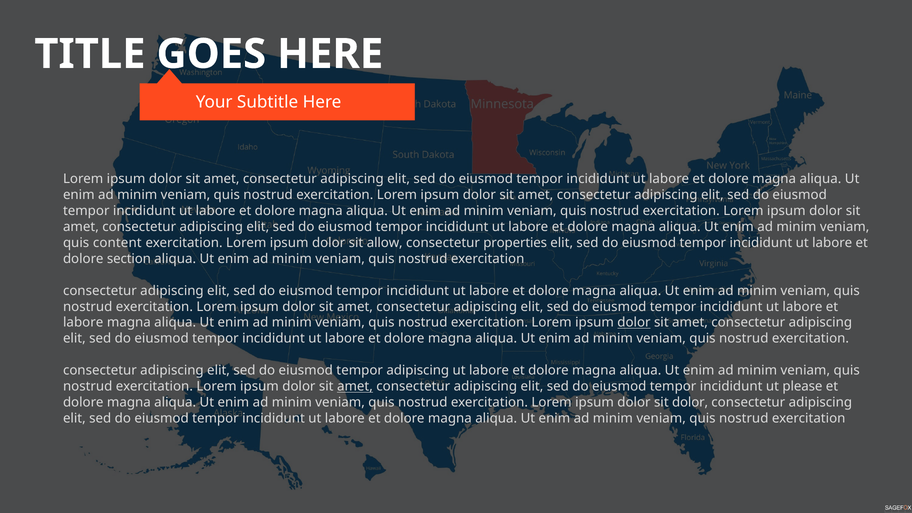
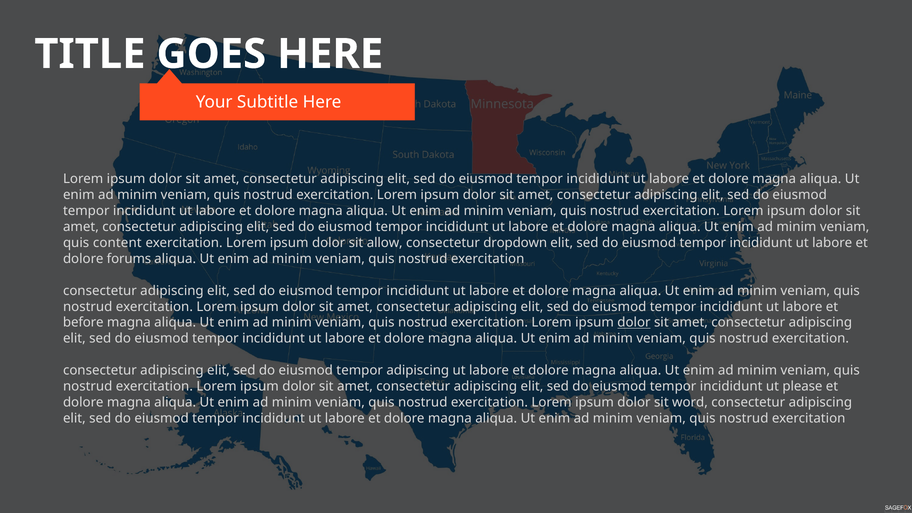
properties: properties -> dropdown
section: section -> forums
labore at (83, 323): labore -> before
amet at (355, 386) underline: present -> none
sit dolor: dolor -> word
